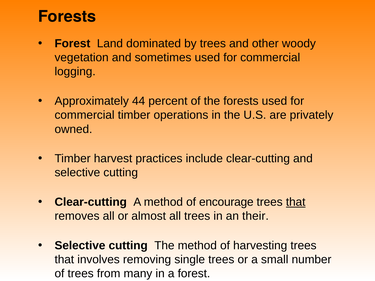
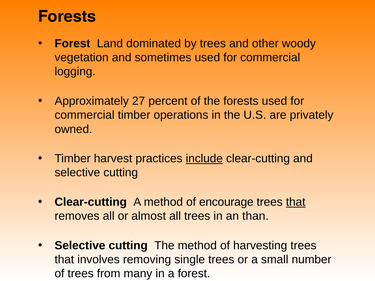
44: 44 -> 27
include underline: none -> present
their: their -> than
